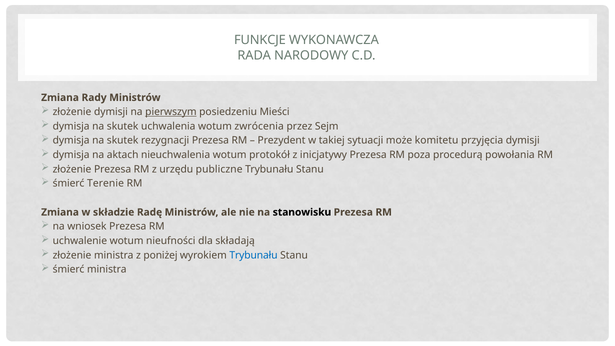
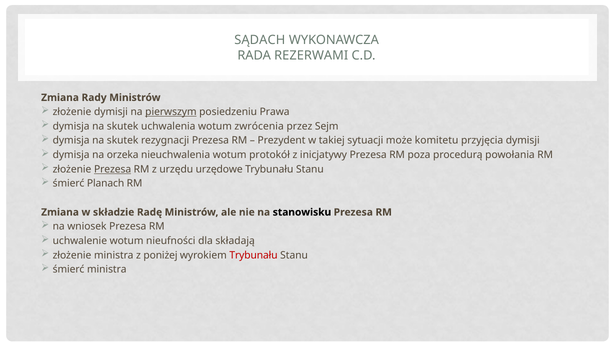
FUNKCJE: FUNKCJE -> SĄDACH
NARODOWY: NARODOWY -> REZERWAMI
Mieści: Mieści -> Prawa
aktach: aktach -> orzeka
Prezesa at (113, 169) underline: none -> present
publiczne: publiczne -> urzędowe
Terenie: Terenie -> Planach
Trybunału at (254, 255) colour: blue -> red
